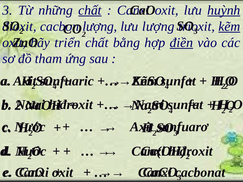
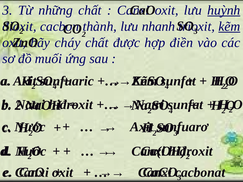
chất at (90, 10) underline: present -> none
lượng at (100, 26): lượng -> thành
lưu lượng: lượng -> nhanh
triển: triển -> cháy
bằng: bằng -> được
điền underline: present -> none
tham: tham -> muối
